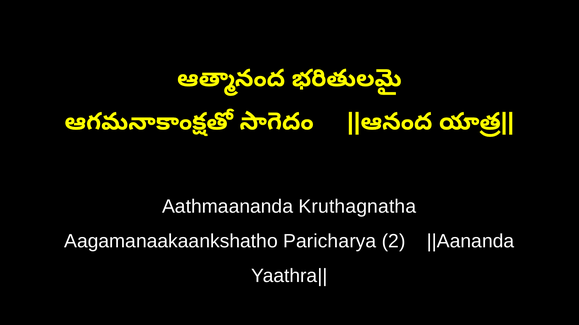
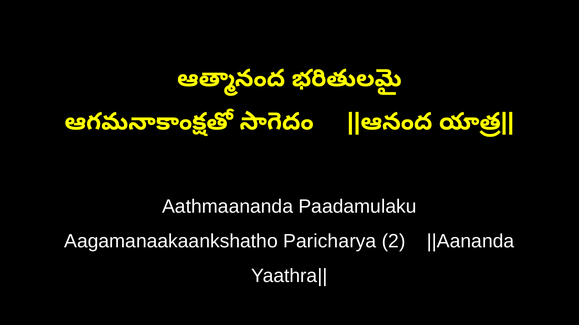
Kruthagnatha: Kruthagnatha -> Paadamulaku
